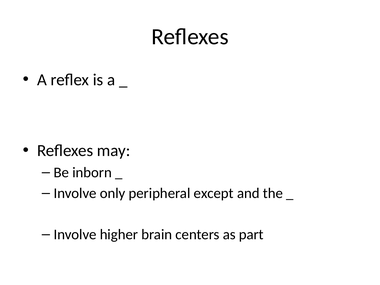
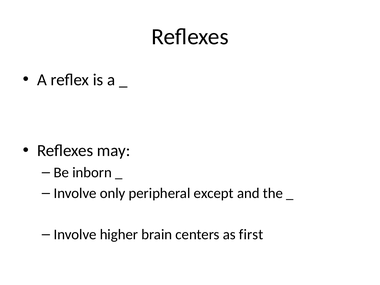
part: part -> first
